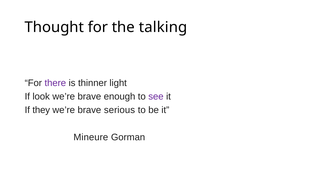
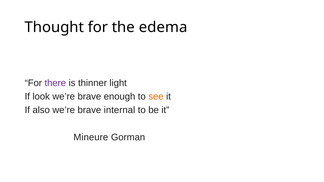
talking: talking -> edema
see colour: purple -> orange
they: they -> also
serious: serious -> internal
